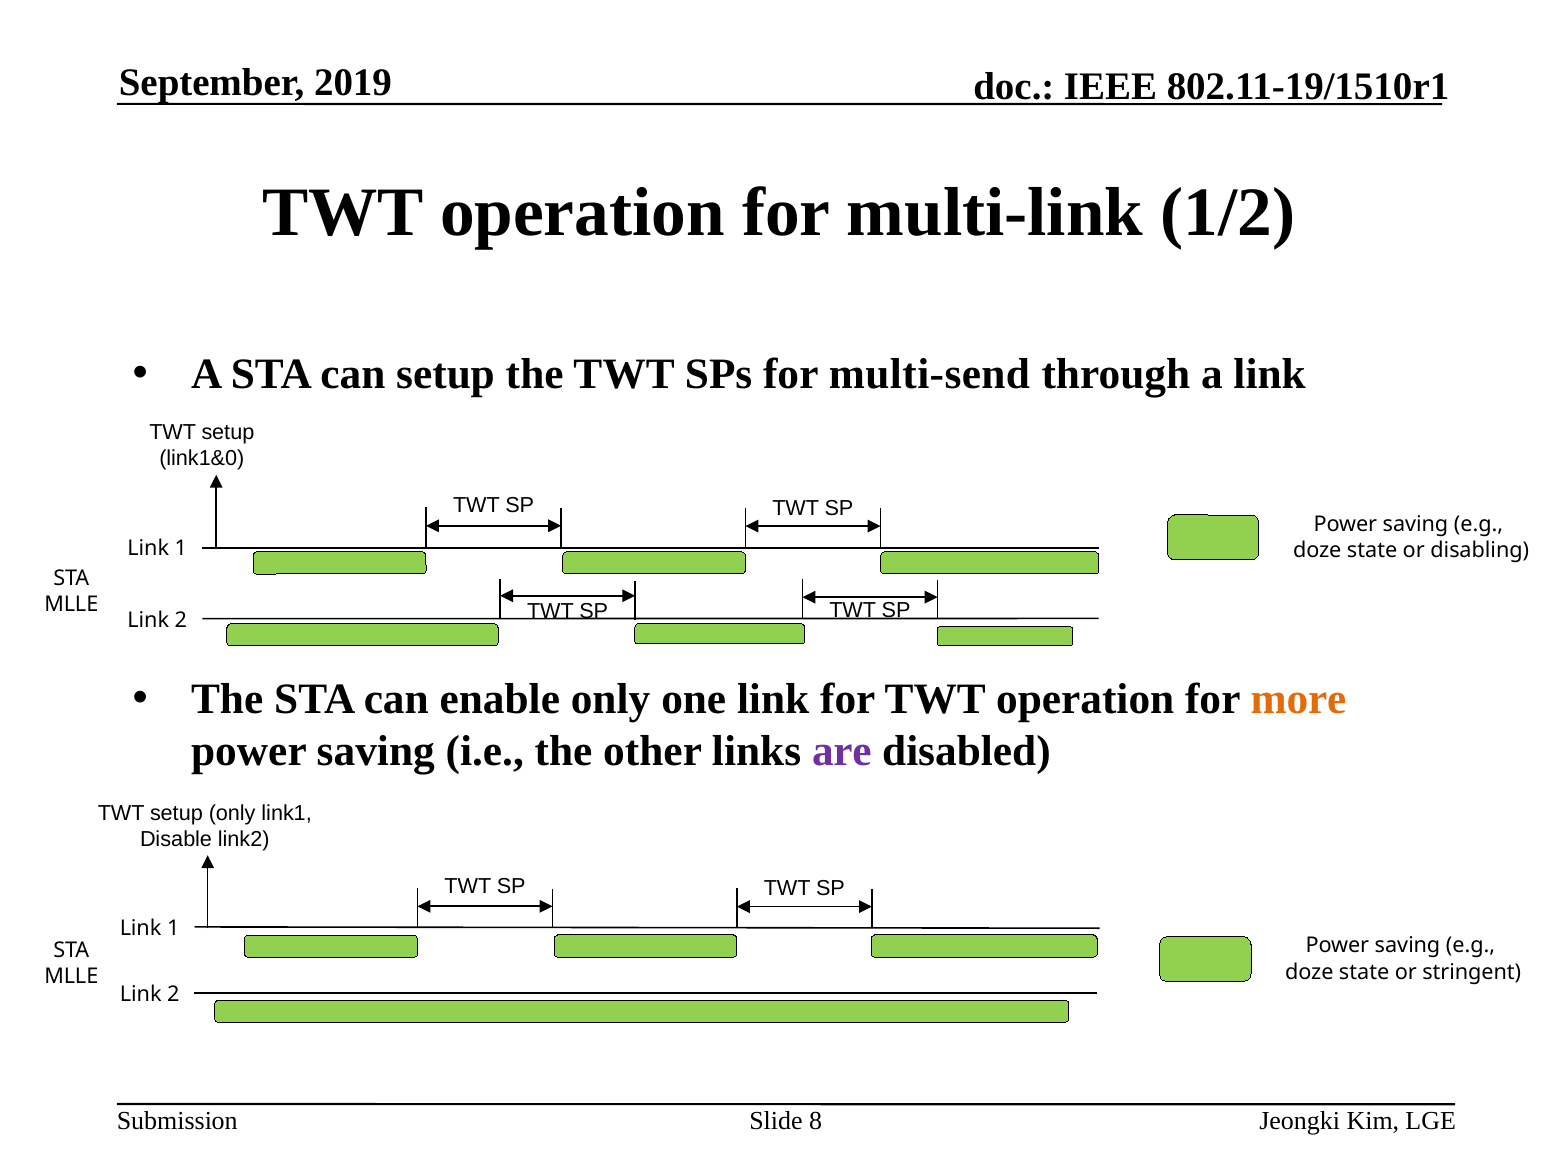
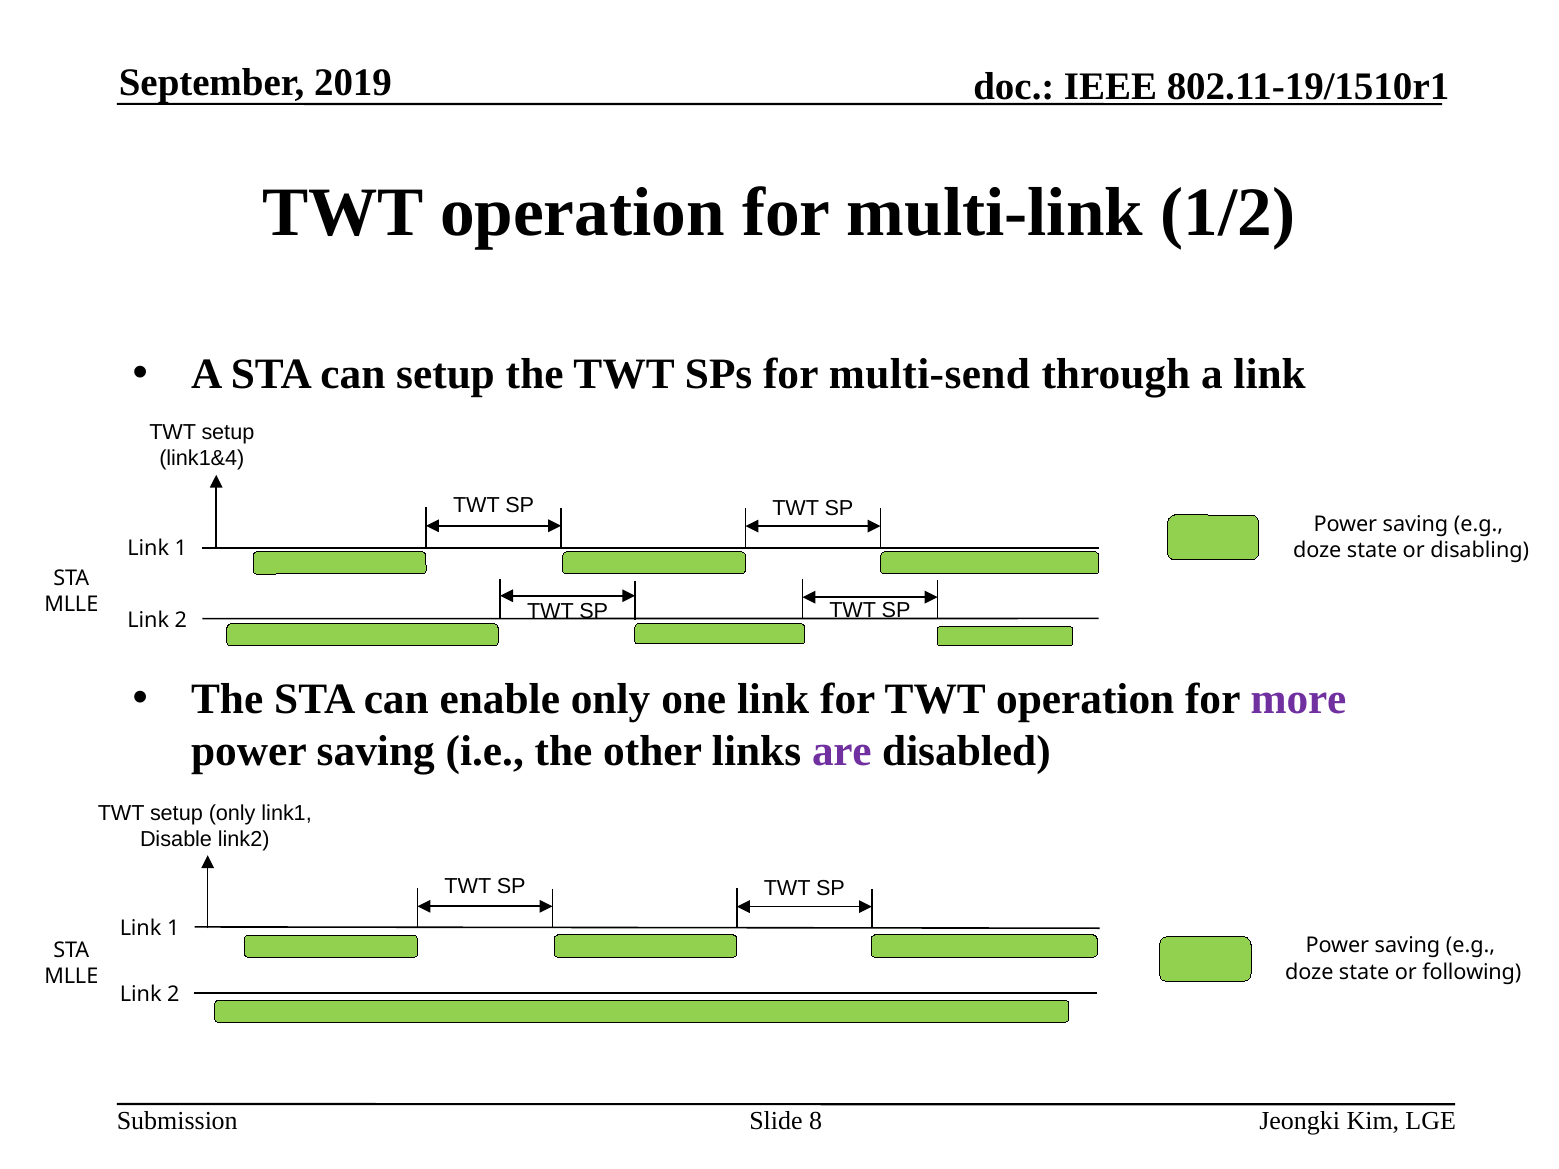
link1&0: link1&0 -> link1&4
more colour: orange -> purple
stringent: stringent -> following
